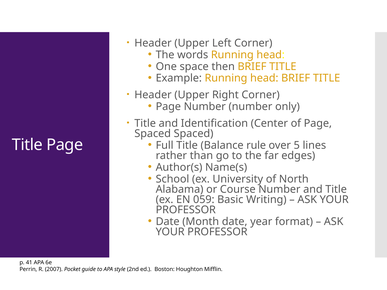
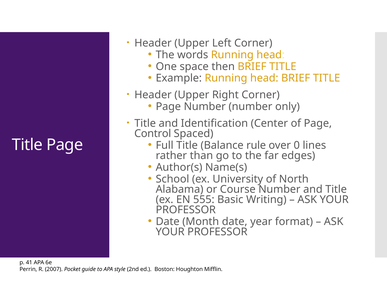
Spaced at (153, 134): Spaced -> Control
5: 5 -> 0
059: 059 -> 555
